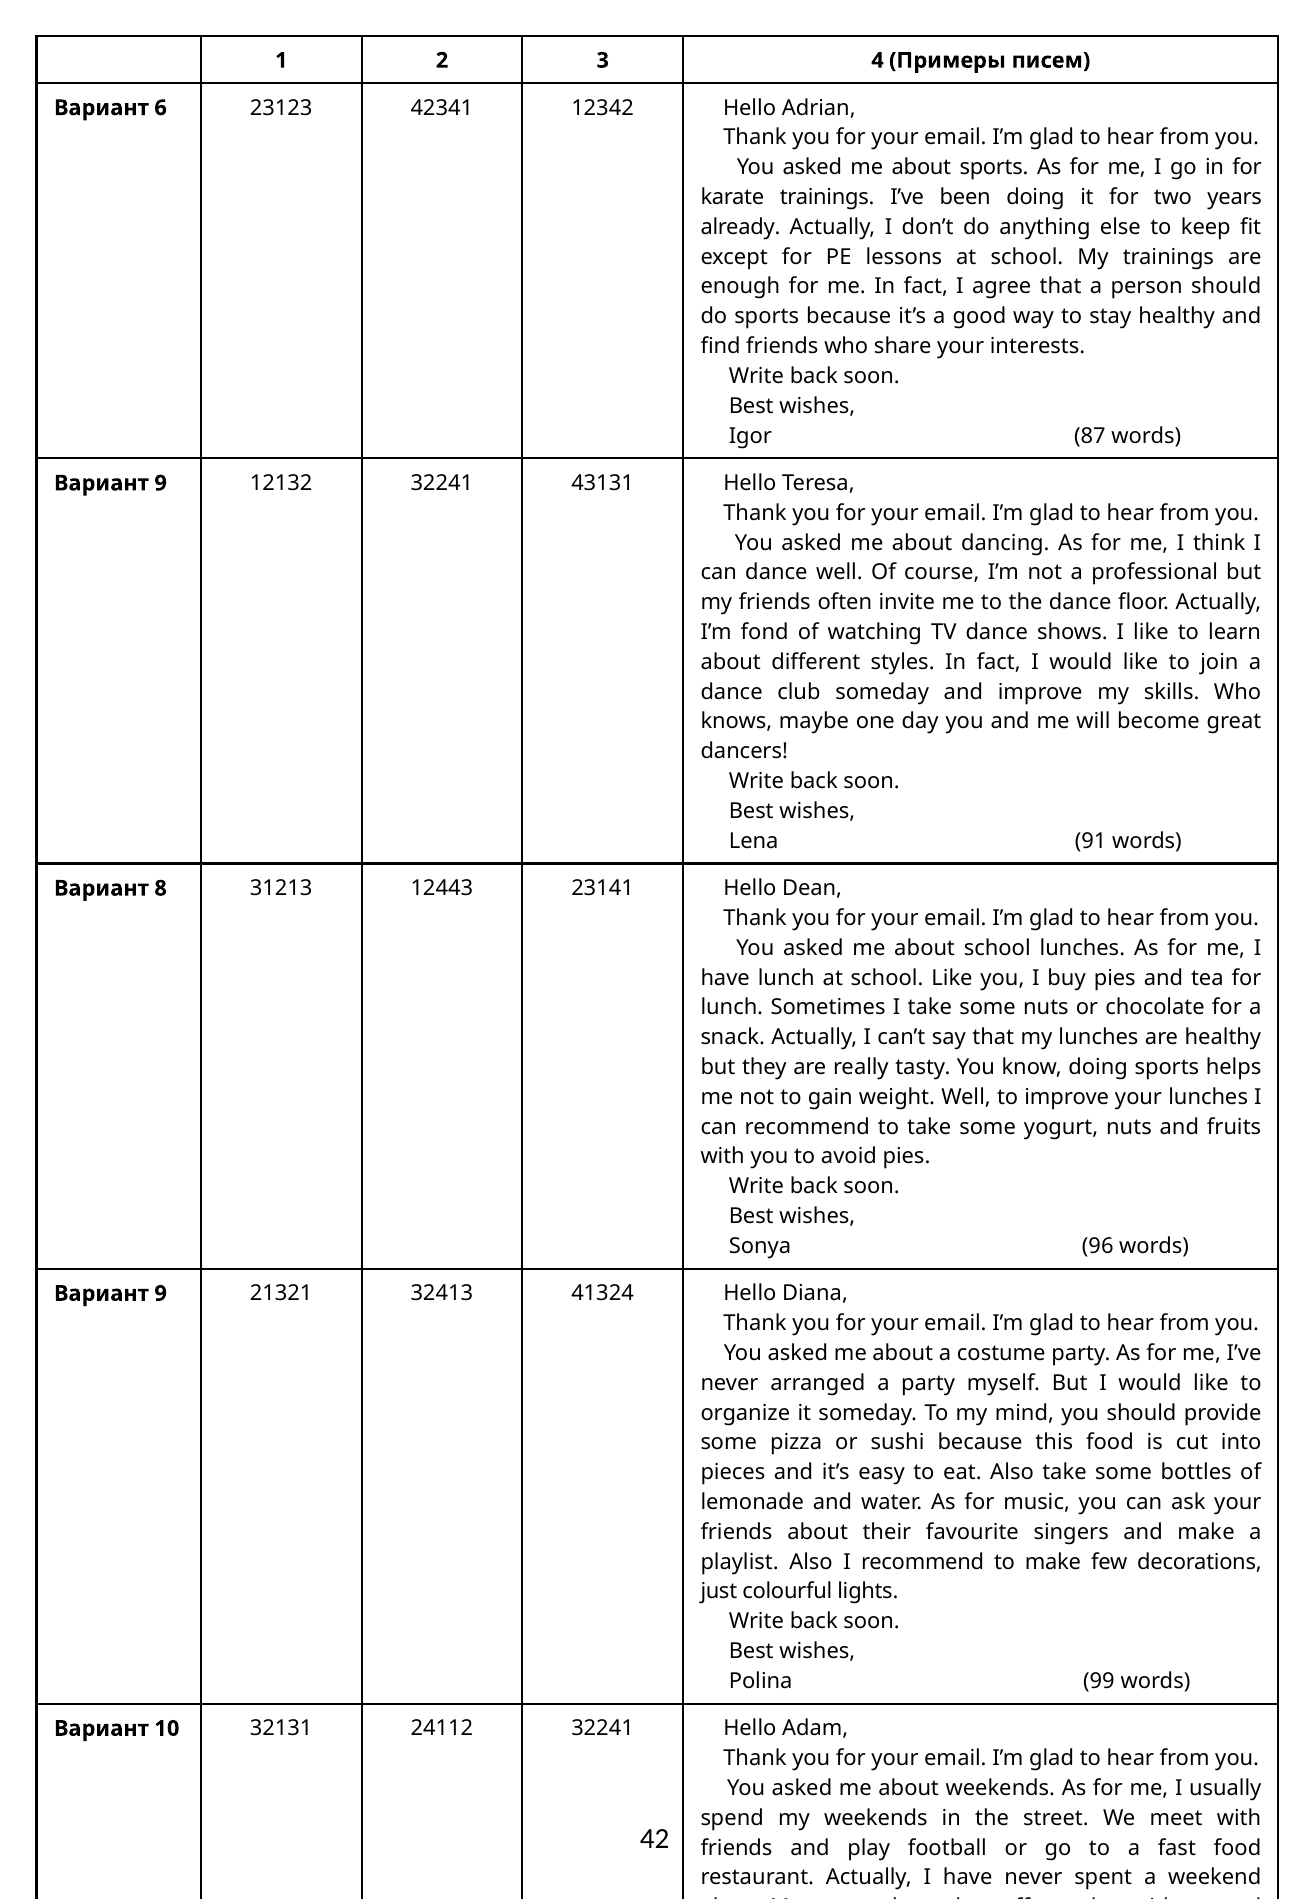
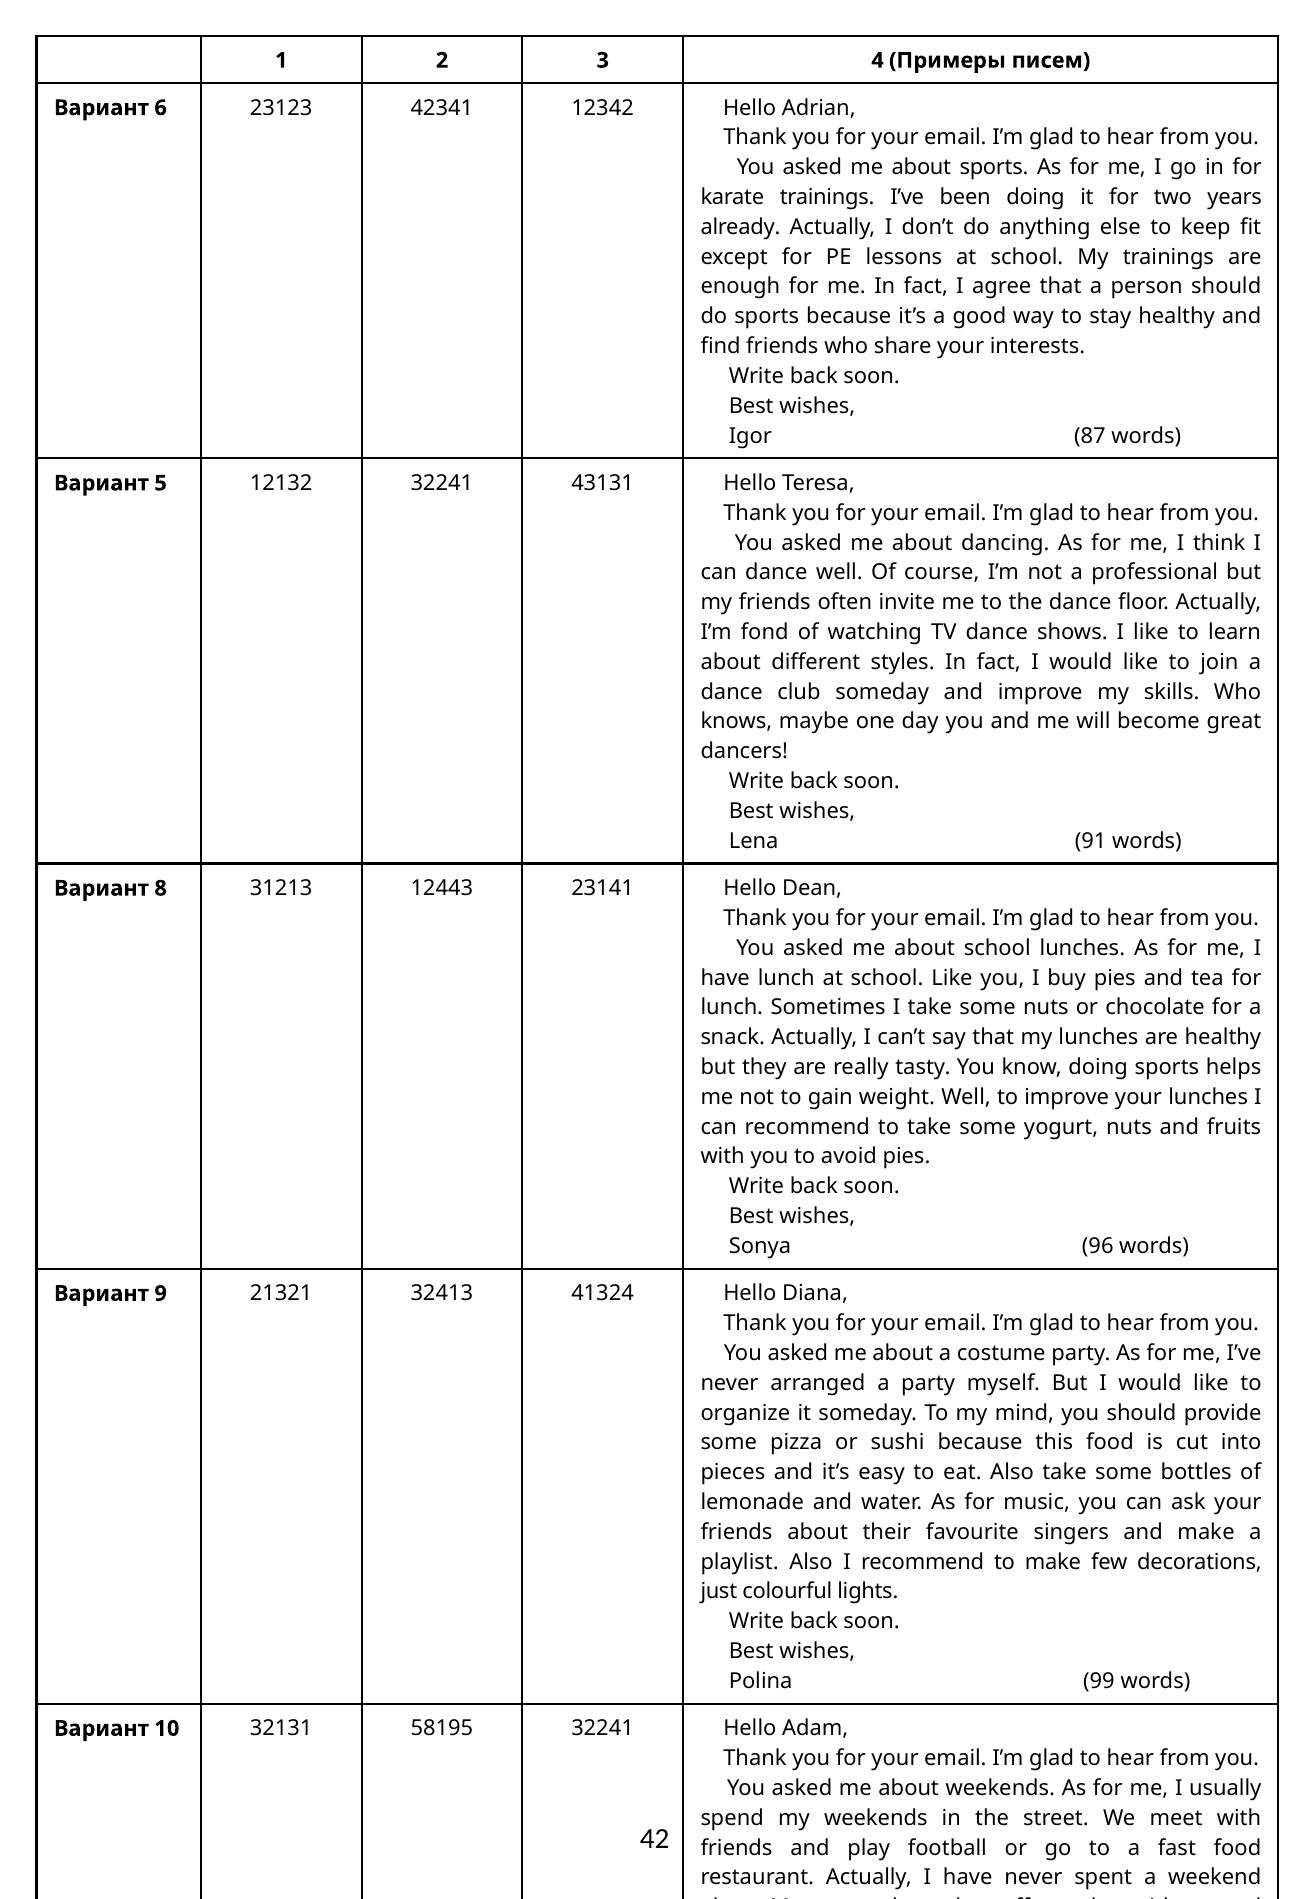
9 at (161, 483): 9 -> 5
24112: 24112 -> 58195
